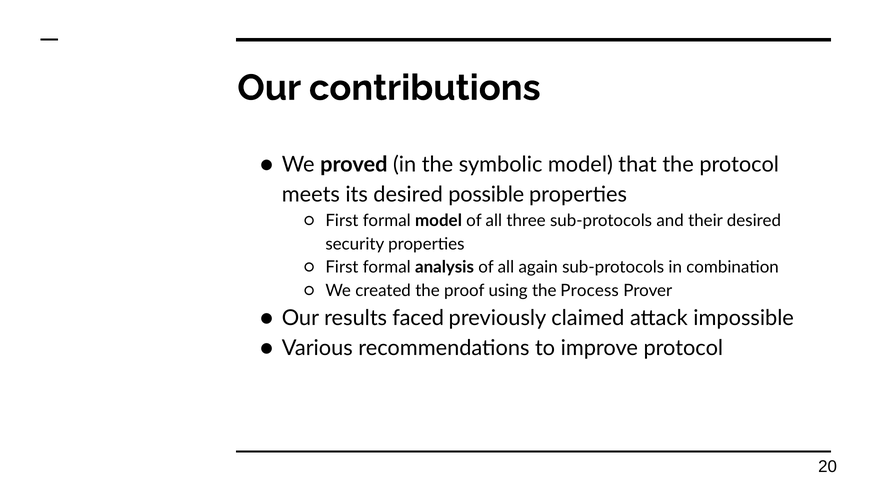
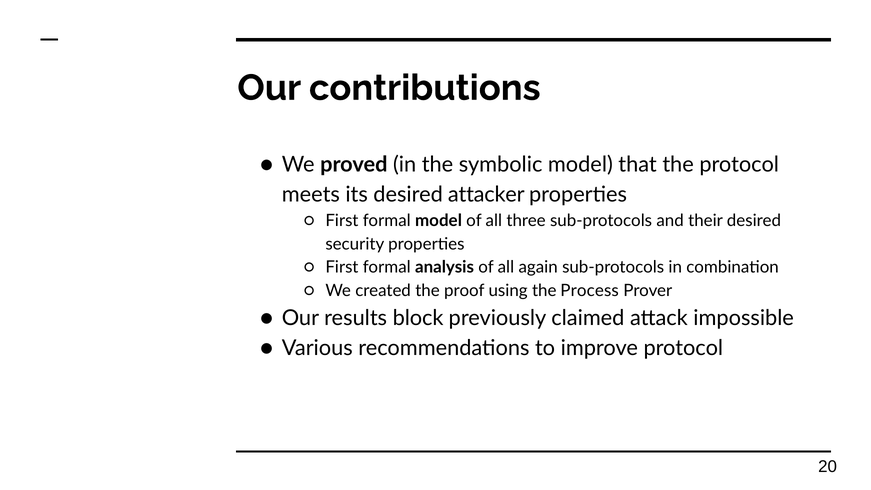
possible: possible -> attacker
faced: faced -> block
